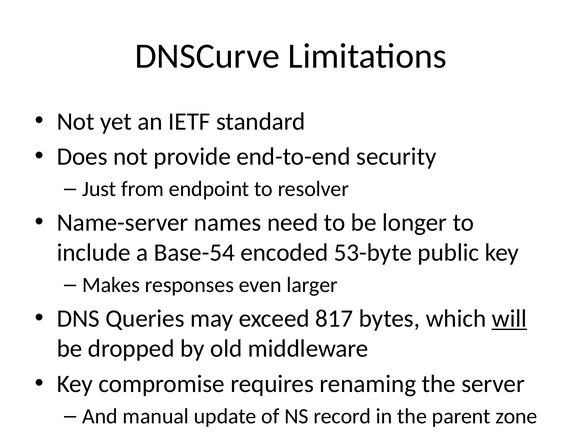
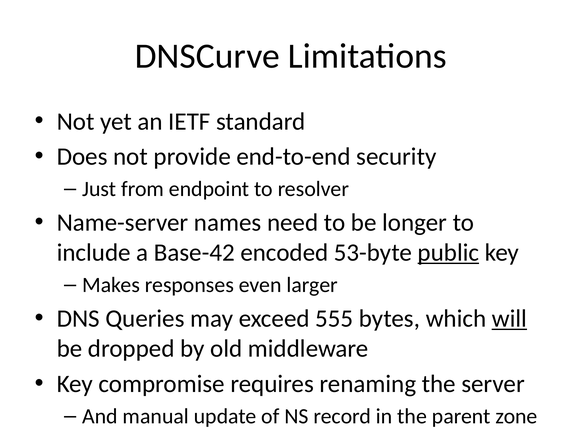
Base-54: Base-54 -> Base-42
public underline: none -> present
817: 817 -> 555
